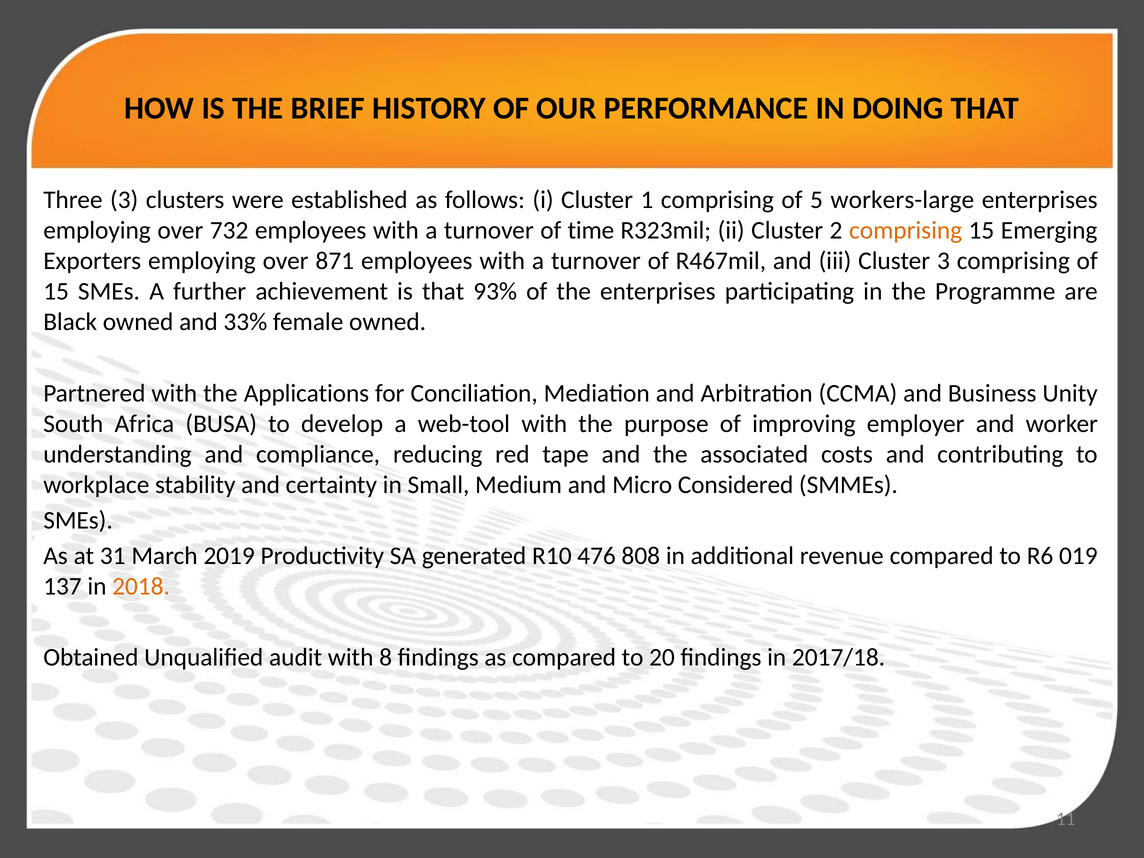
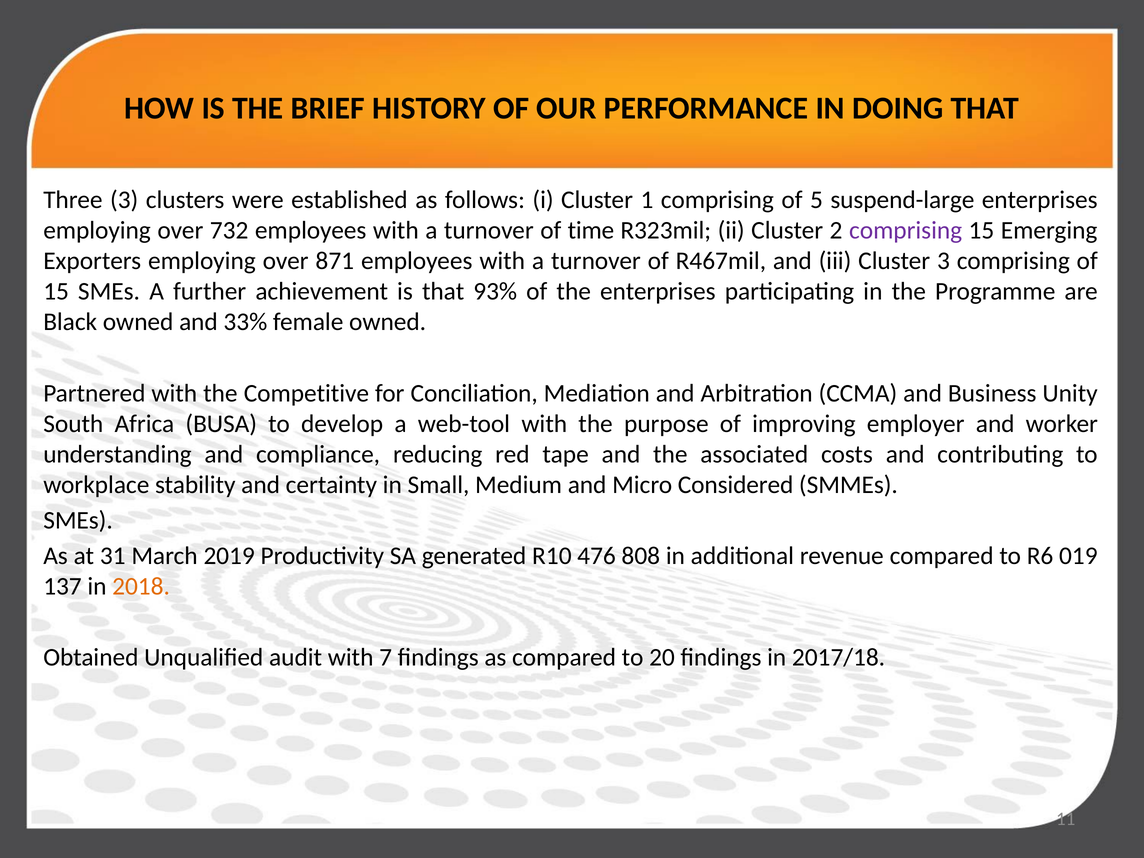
workers-large: workers-large -> suspend-large
comprising at (906, 231) colour: orange -> purple
Applications: Applications -> Competitive
8: 8 -> 7
